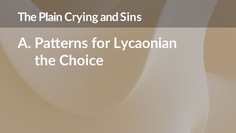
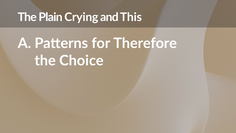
Sins: Sins -> This
Lycaonian: Lycaonian -> Therefore
